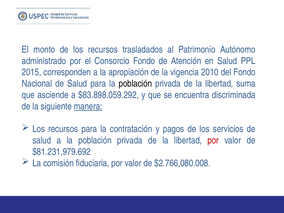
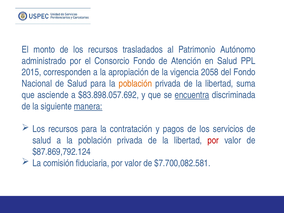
2010: 2010 -> 2058
población at (135, 84) colour: black -> orange
$83.898.059.292: $83.898.059.292 -> $83.898.057.692
encuentra underline: none -> present
$81.231,979.692: $81.231,979.692 -> $87.869,792.124
$2.766,080.008: $2.766,080.008 -> $7.700,082.581
